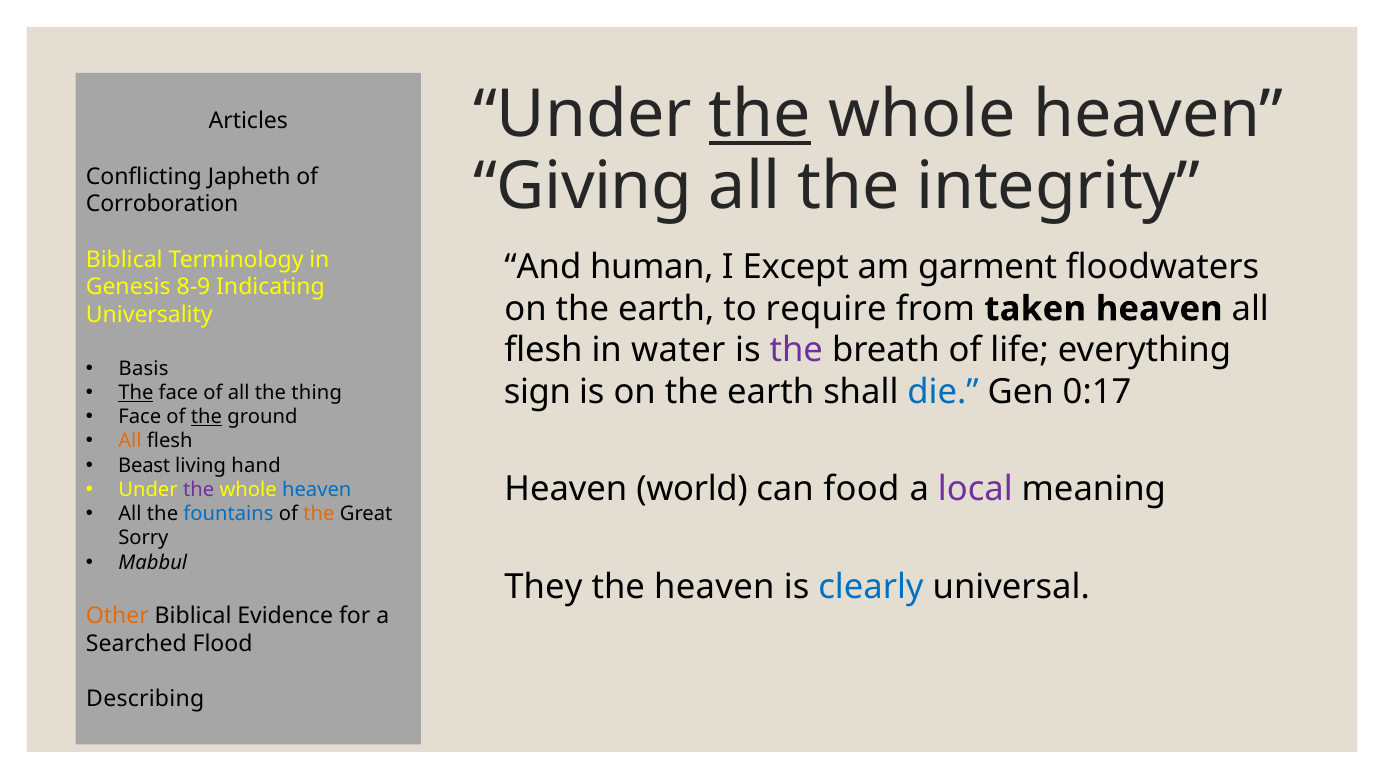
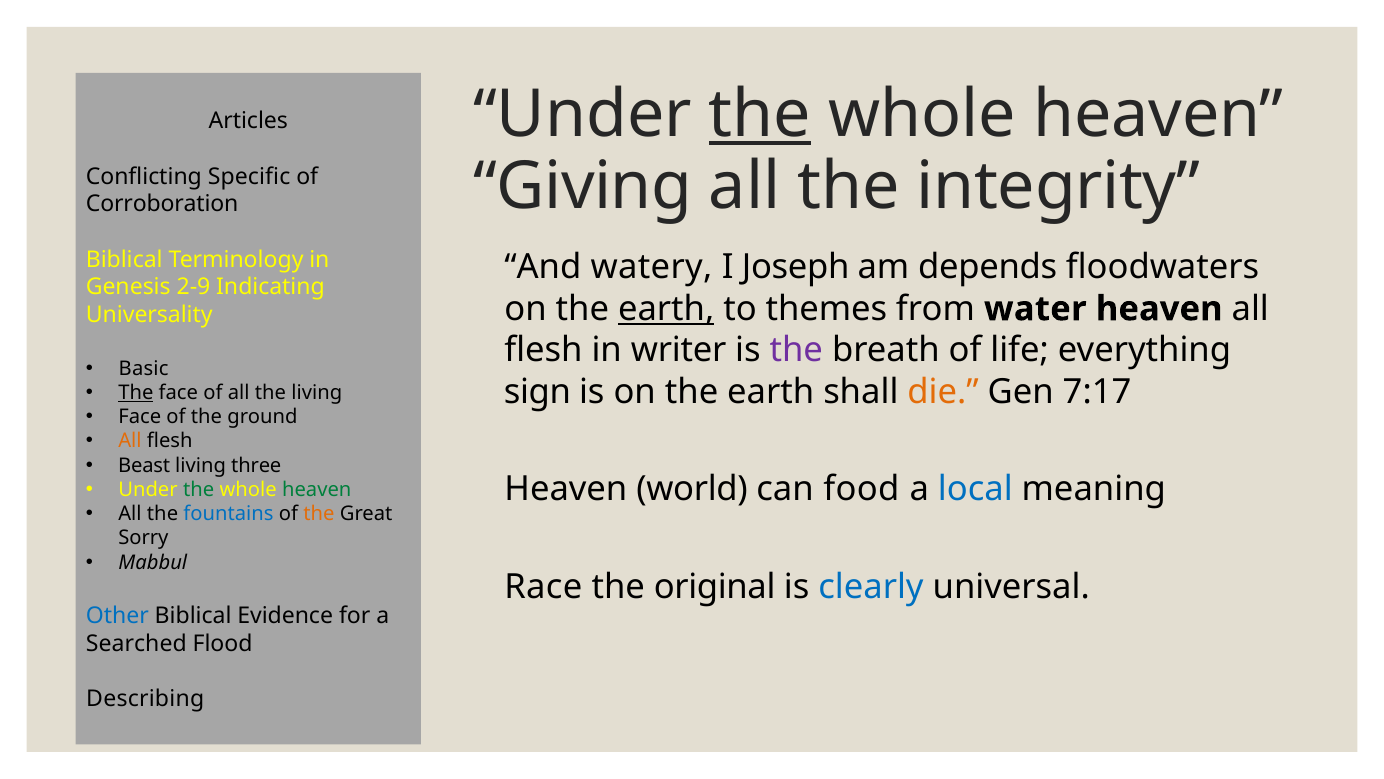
Japheth: Japheth -> Specific
human: human -> watery
Except: Except -> Joseph
garment: garment -> depends
8-9: 8-9 -> 2-9
earth at (666, 309) underline: none -> present
require: require -> themes
taken: taken -> water
water: water -> writer
Basis: Basis -> Basic
the thing: thing -> living
die colour: blue -> orange
0:17: 0:17 -> 7:17
the at (207, 417) underline: present -> none
hand: hand -> three
the at (199, 489) colour: purple -> green
heaven at (317, 489) colour: blue -> green
local colour: purple -> blue
They: They -> Race
the heaven: heaven -> original
Other colour: orange -> blue
